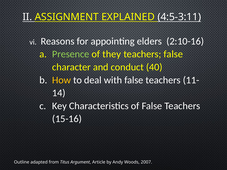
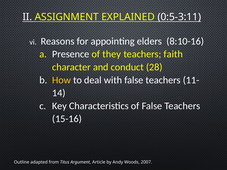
4:5-3:11: 4:5-3:11 -> 0:5-3:11
2:10-16: 2:10-16 -> 8:10-16
Presence colour: light green -> white
teachers false: false -> faith
40: 40 -> 28
